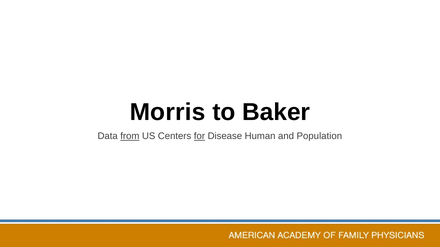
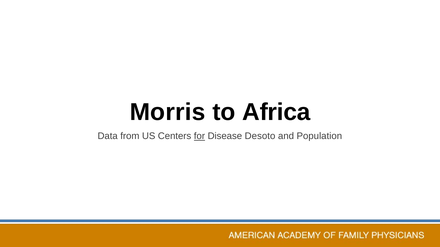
Baker: Baker -> Africa
from underline: present -> none
Human: Human -> Desoto
